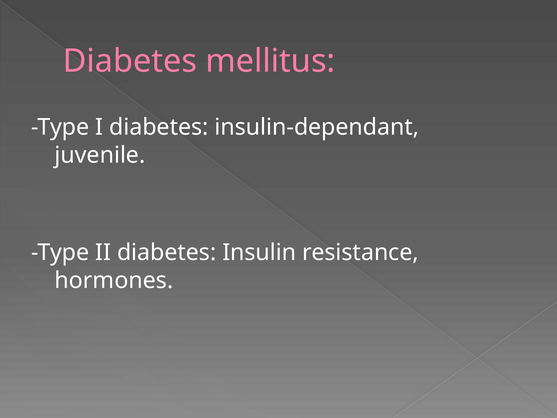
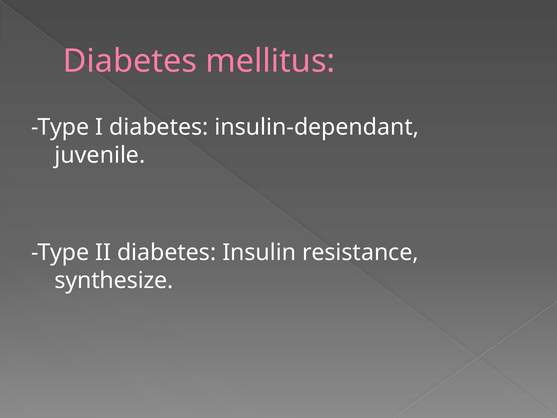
hormones: hormones -> synthesize
